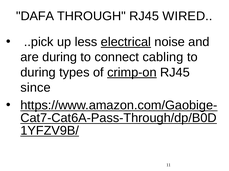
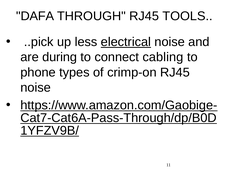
WIRED: WIRED -> TOOLS
during at (38, 73): during -> phone
crimp-on underline: present -> none
since at (36, 88): since -> noise
